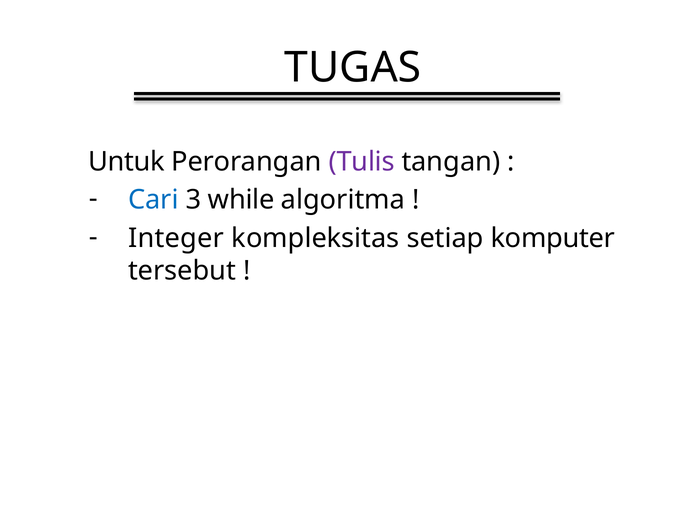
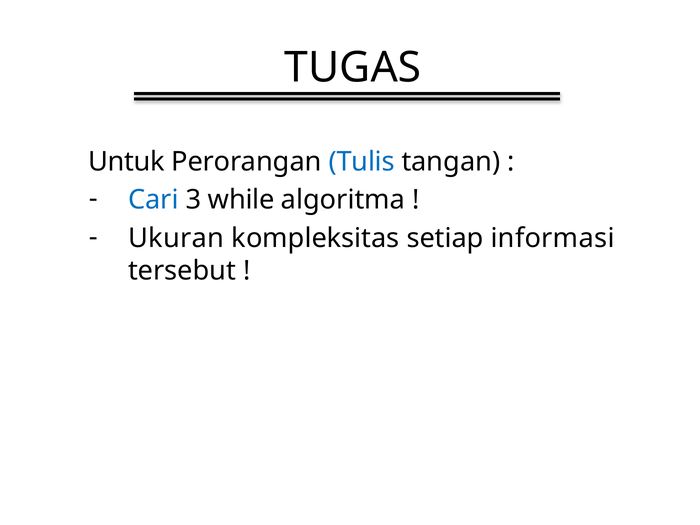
Tulis colour: purple -> blue
Integer: Integer -> Ukuran
komputer: komputer -> informasi
